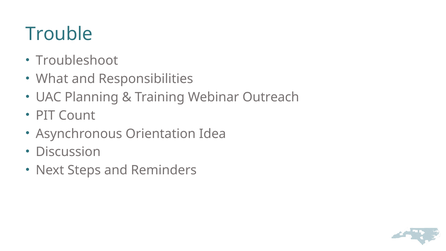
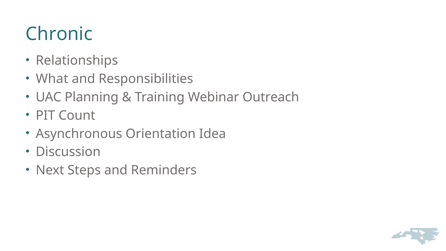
Trouble: Trouble -> Chronic
Troubleshoot: Troubleshoot -> Relationships
